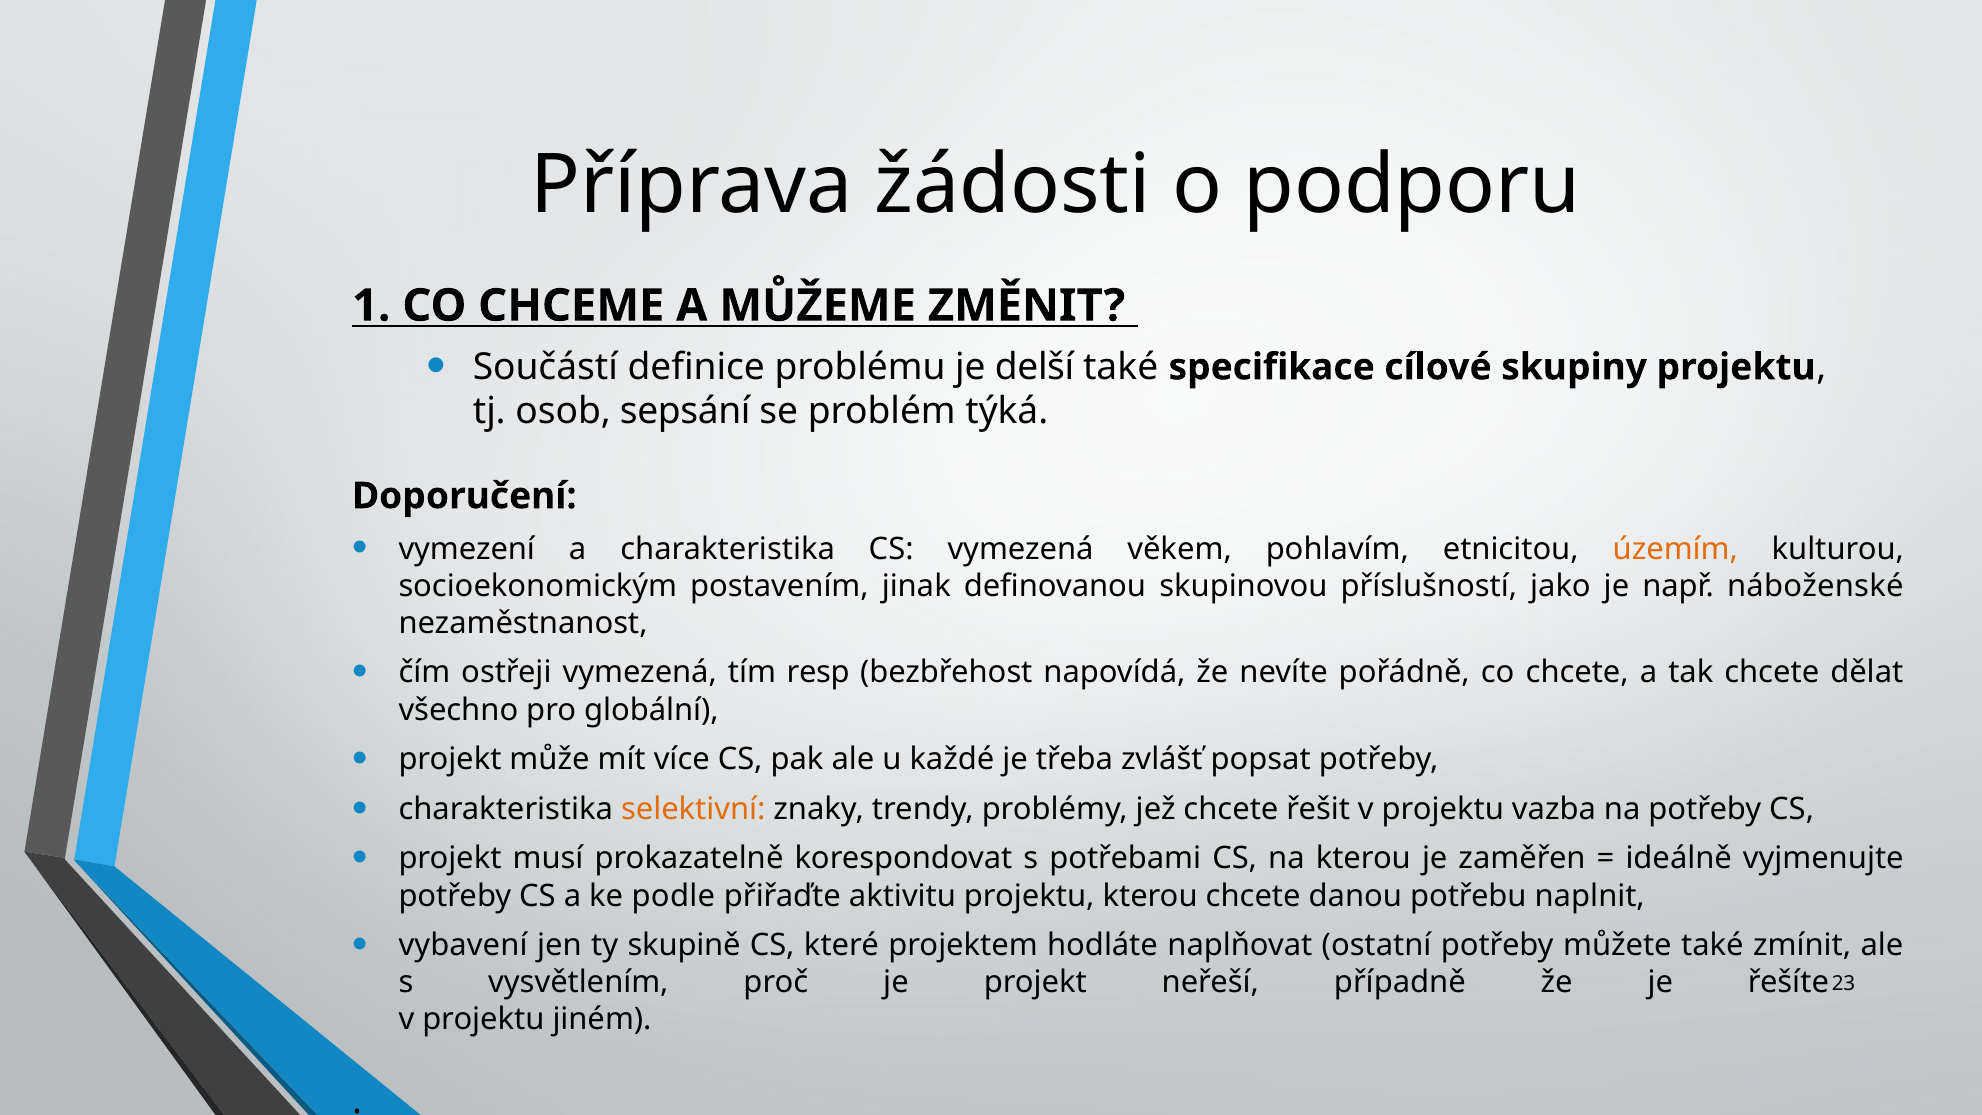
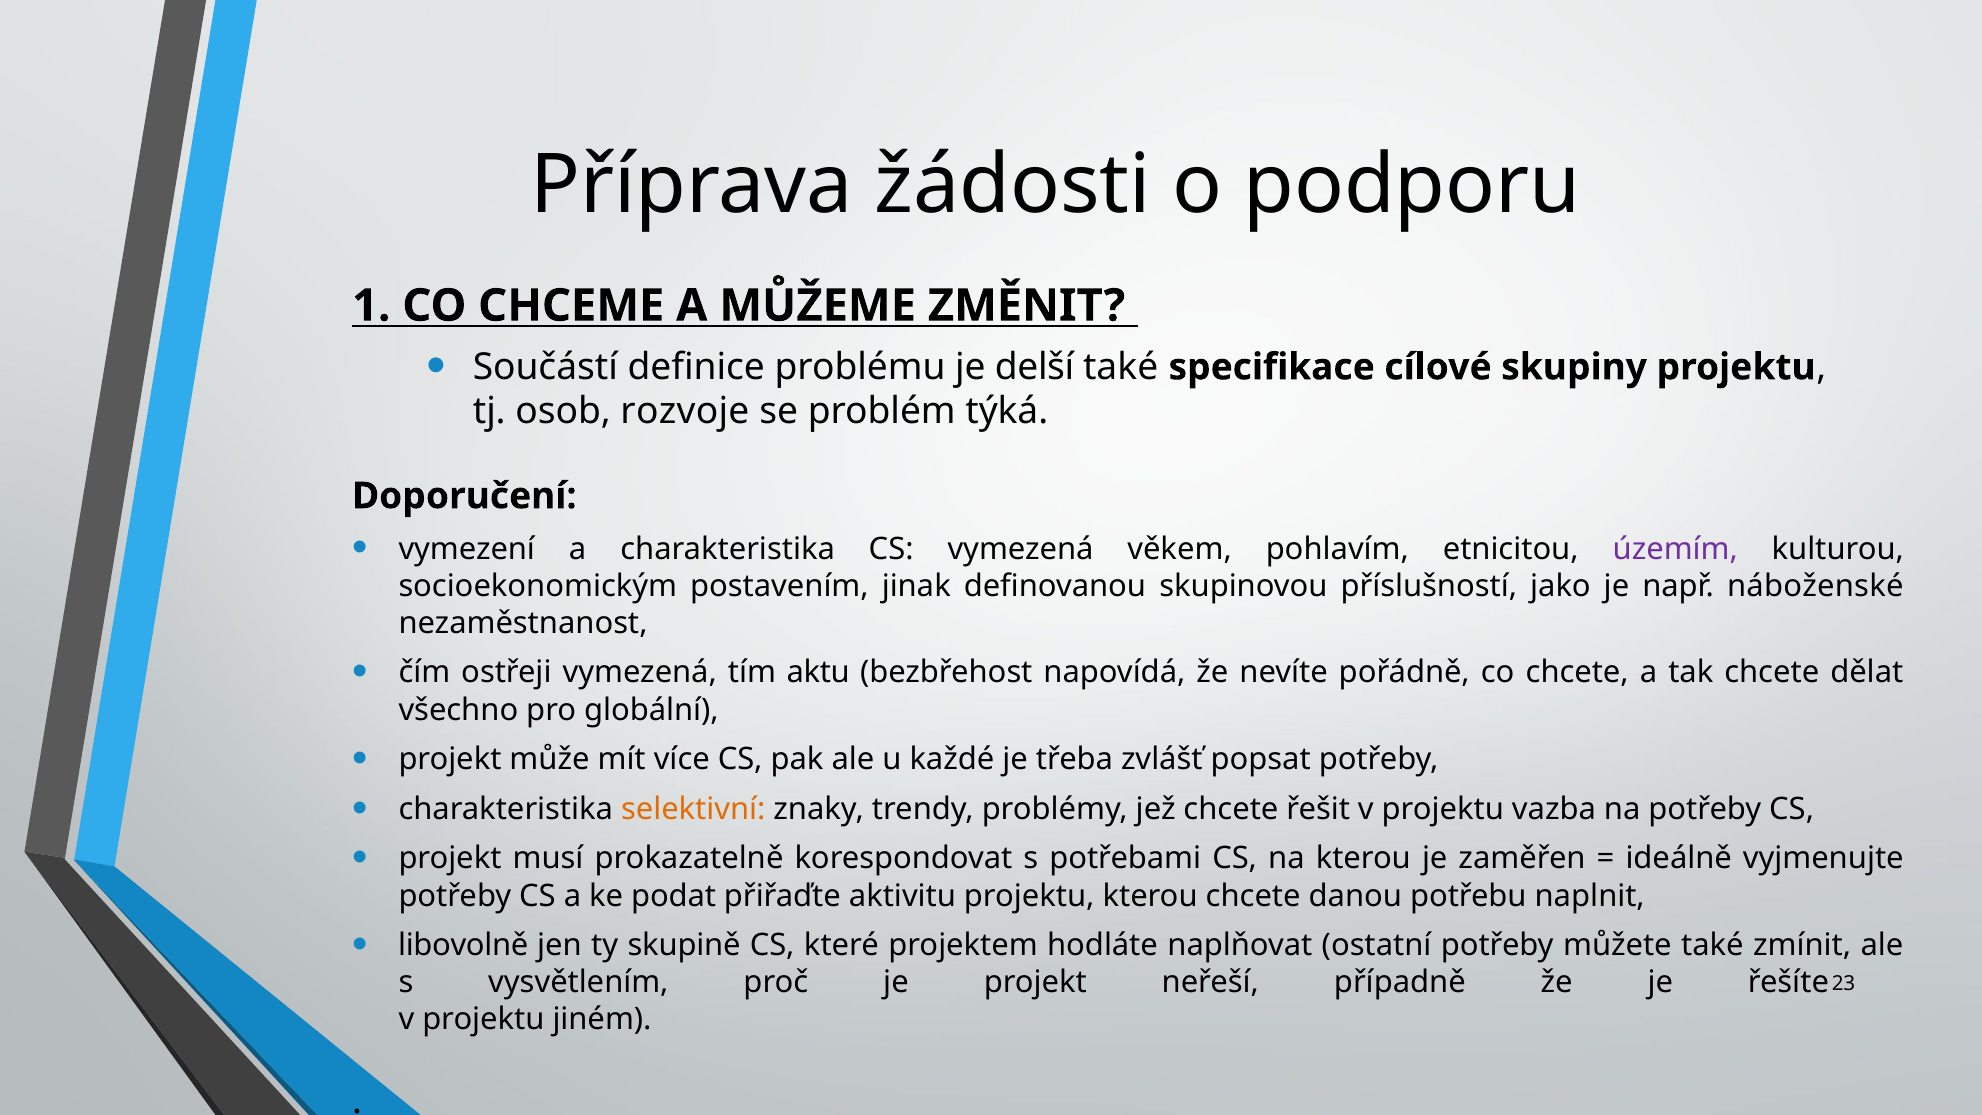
sepsání: sepsání -> rozvoje
územím colour: orange -> purple
resp: resp -> aktu
podle: podle -> podat
vybavení: vybavení -> libovolně
